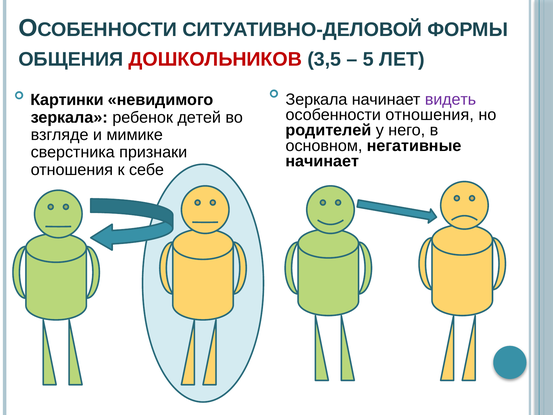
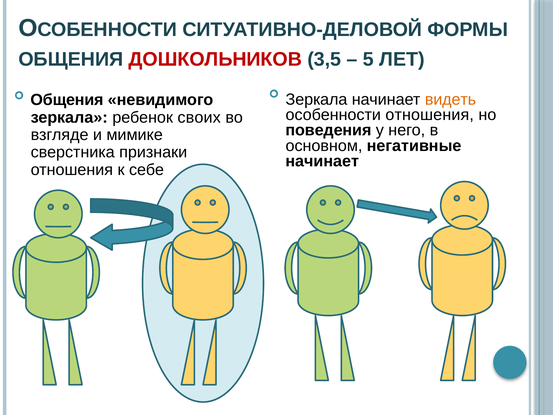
видеть colour: purple -> orange
Картинки at (67, 100): Картинки -> Общения
детей: детей -> своих
родителей: родителей -> поведения
